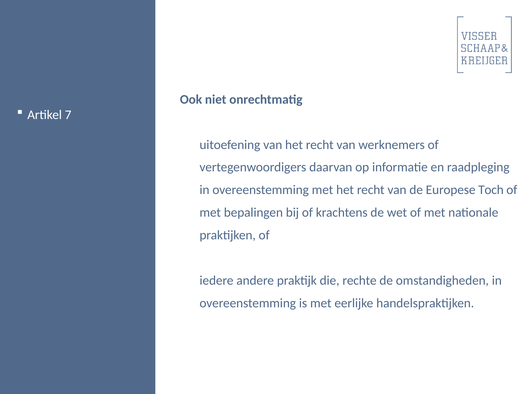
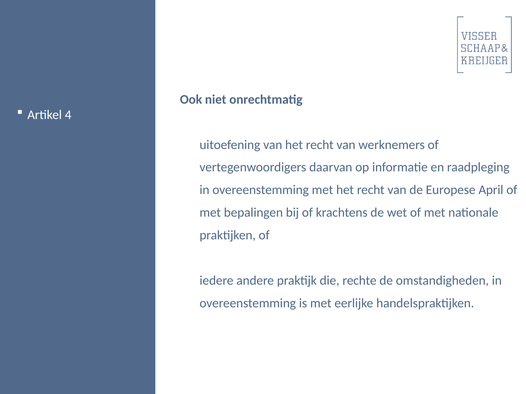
7: 7 -> 4
Toch: Toch -> April
